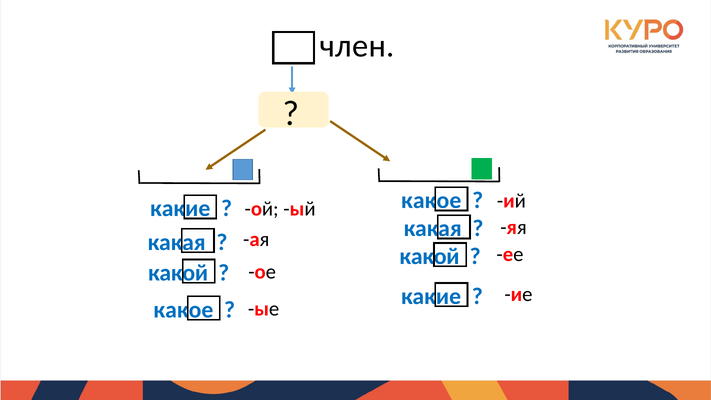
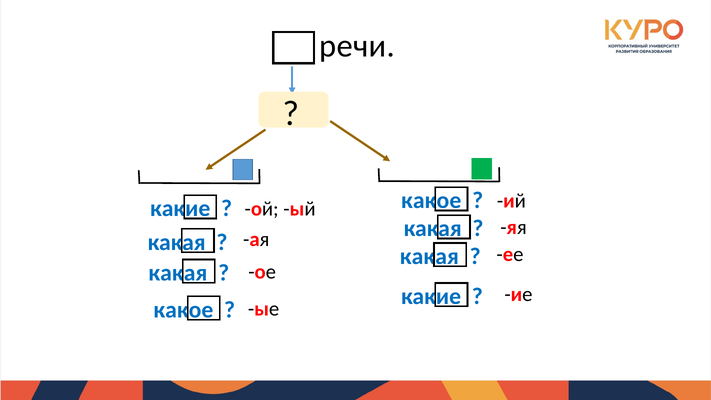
член: член -> речи
какой at (430, 256): какой -> какая
какой at (178, 273): какой -> какая
